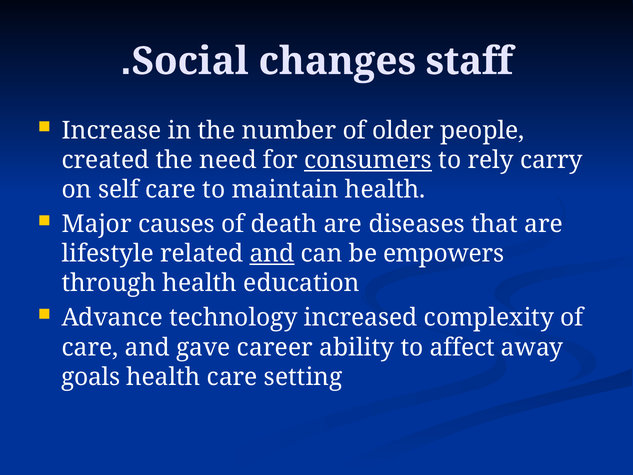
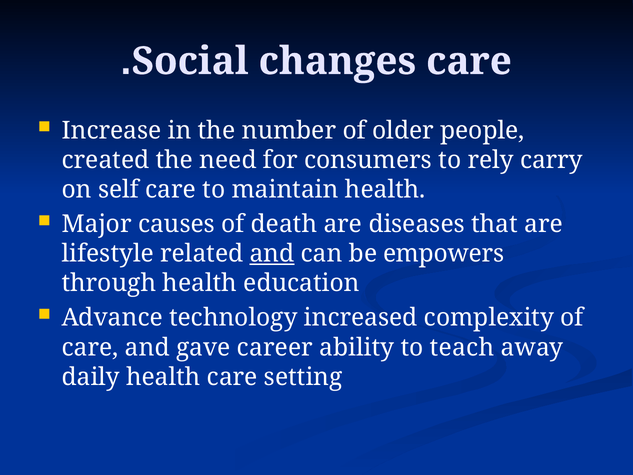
changes staff: staff -> care
consumers underline: present -> none
affect: affect -> teach
goals: goals -> daily
